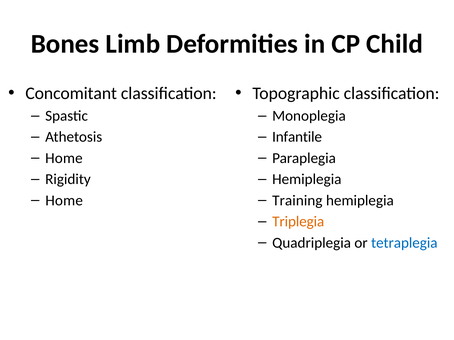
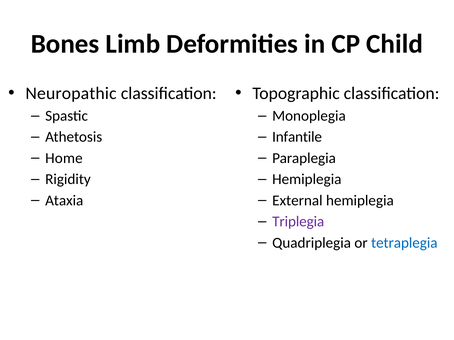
Concomitant: Concomitant -> Neuropathic
Home at (64, 201): Home -> Ataxia
Training: Training -> External
Triplegia colour: orange -> purple
